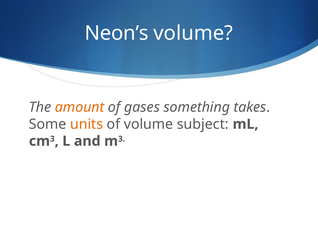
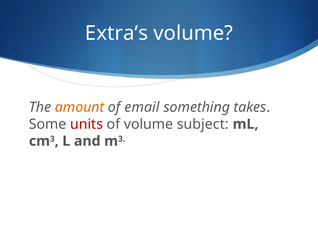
Neon’s: Neon’s -> Extra’s
gases: gases -> email
units colour: orange -> red
